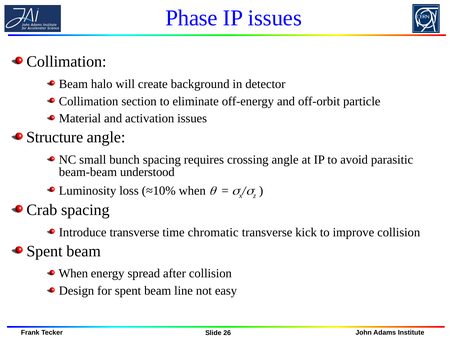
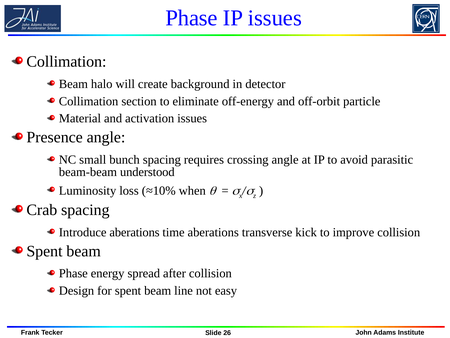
Structure: Structure -> Presence
Introduce transverse: transverse -> aberations
time chromatic: chromatic -> aberations
When at (73, 273): When -> Phase
